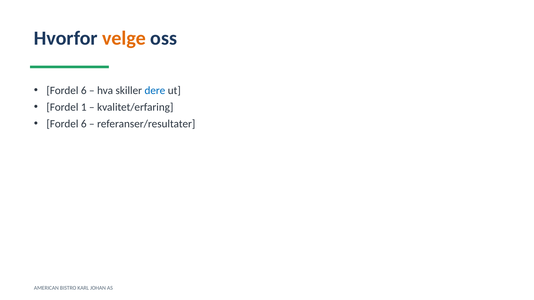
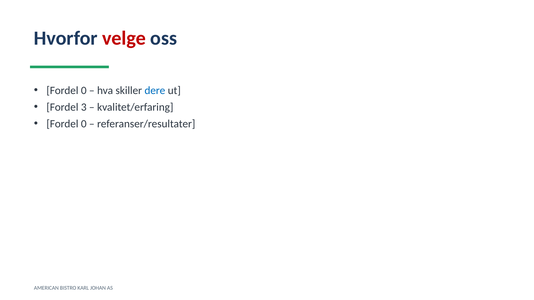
velge colour: orange -> red
6 at (84, 90): 6 -> 0
1: 1 -> 3
6 at (84, 124): 6 -> 0
